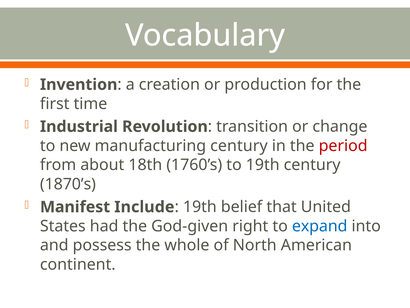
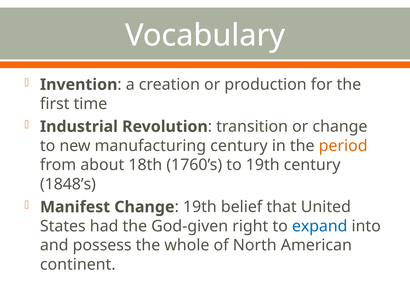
period colour: red -> orange
1870’s: 1870’s -> 1848’s
Manifest Include: Include -> Change
